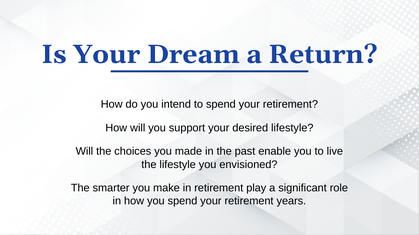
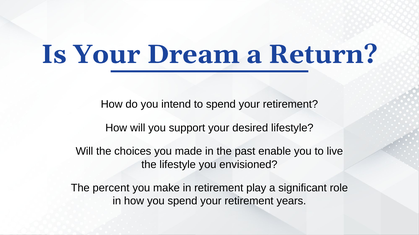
smarter: smarter -> percent
